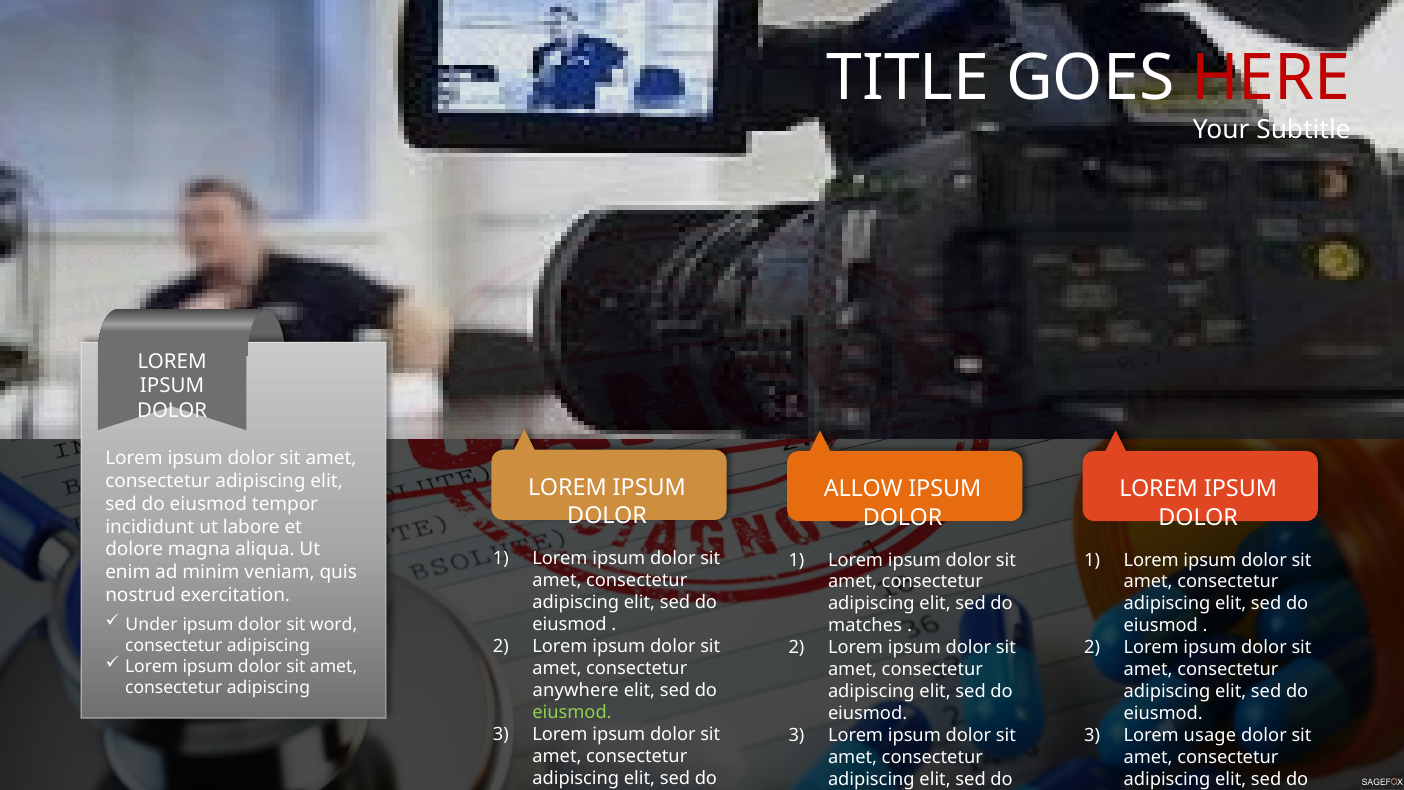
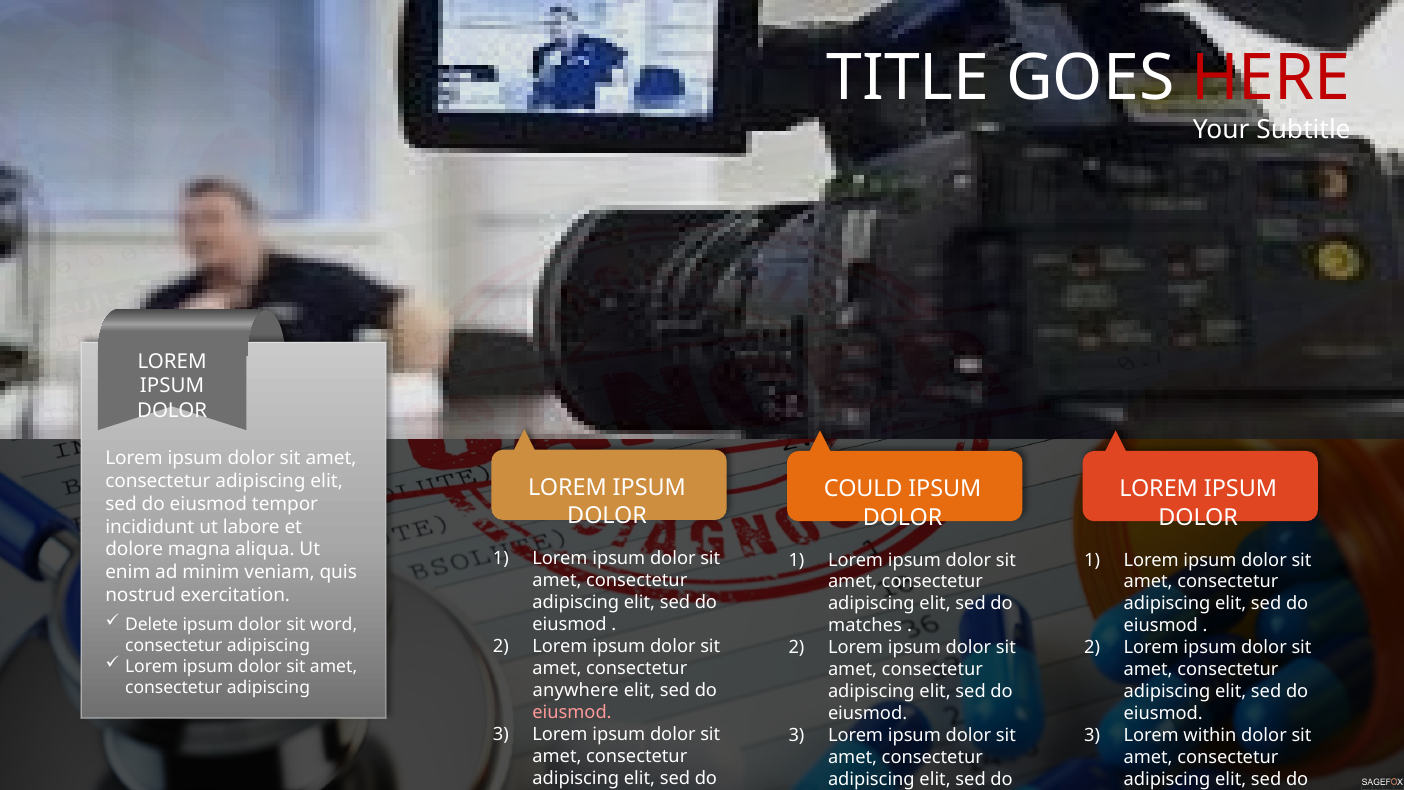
ALLOW: ALLOW -> COULD
Under: Under -> Delete
eiusmod at (572, 712) colour: light green -> pink
usage: usage -> within
